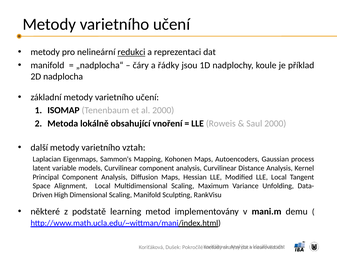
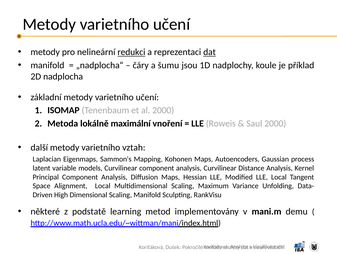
dat at (210, 52) underline: none -> present
řádky: řádky -> šumu
obsahující: obsahující -> maximální
